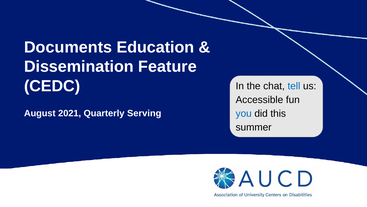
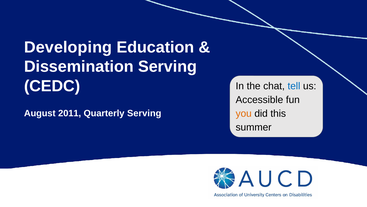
Documents: Documents -> Developing
Dissemination Feature: Feature -> Serving
2021: 2021 -> 2011
you colour: blue -> orange
